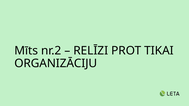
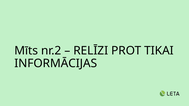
ORGANIZĀCIJU: ORGANIZĀCIJU -> INFORMĀCIJAS
